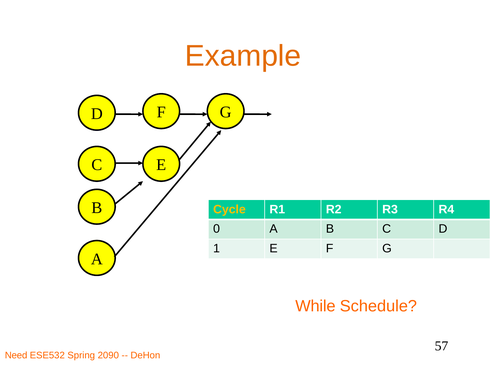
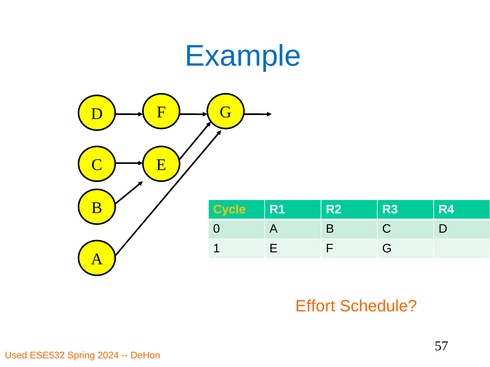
Example colour: orange -> blue
While: While -> Effort
Need: Need -> Used
2090: 2090 -> 2024
